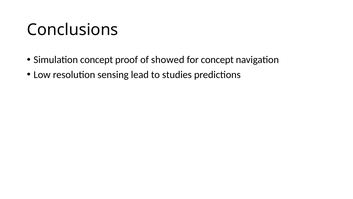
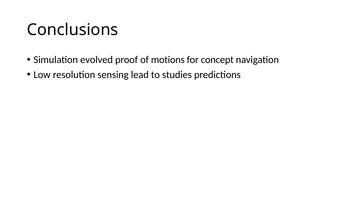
Simulation concept: concept -> evolved
showed: showed -> motions
